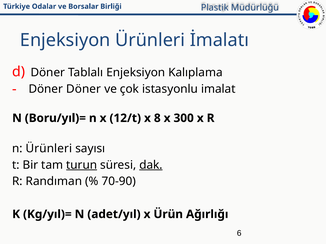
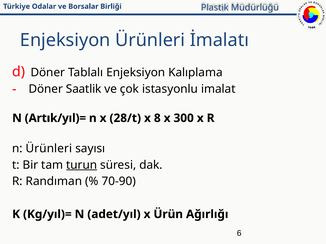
Döner Döner: Döner -> Saatlik
Boru/yıl)=: Boru/yıl)= -> Artık/yıl)=
12/t: 12/t -> 28/t
dak underline: present -> none
